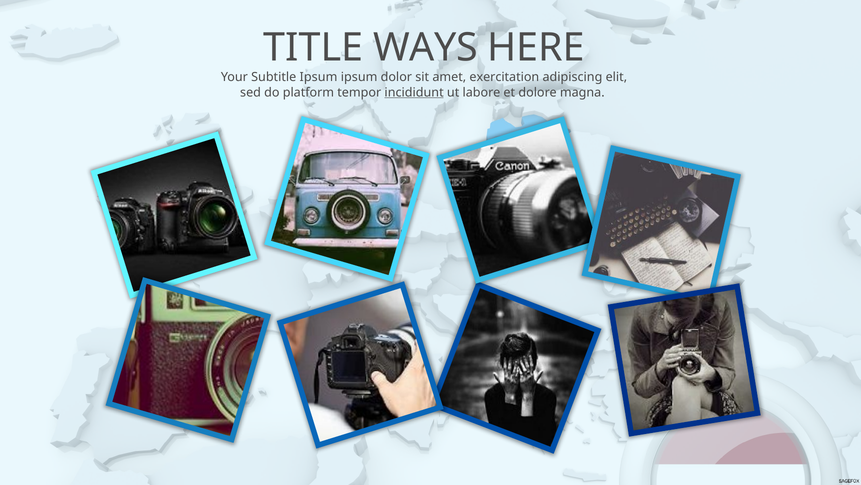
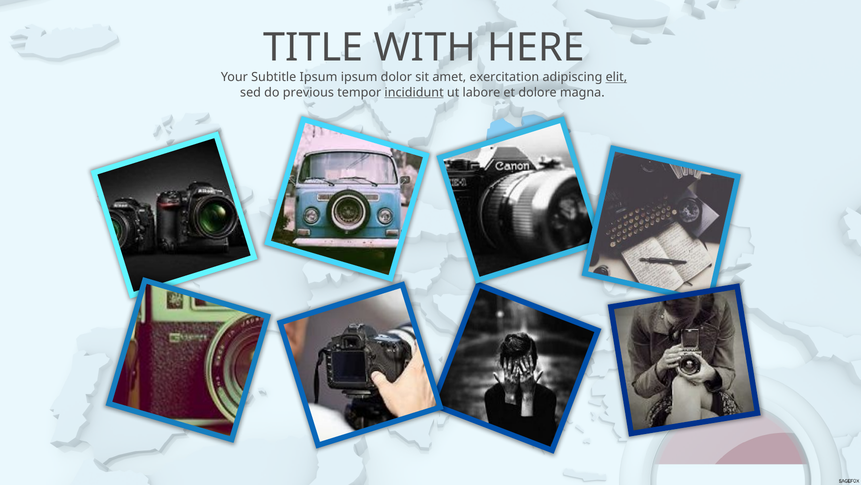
WAYS: WAYS -> WITH
elit underline: none -> present
platform: platform -> previous
